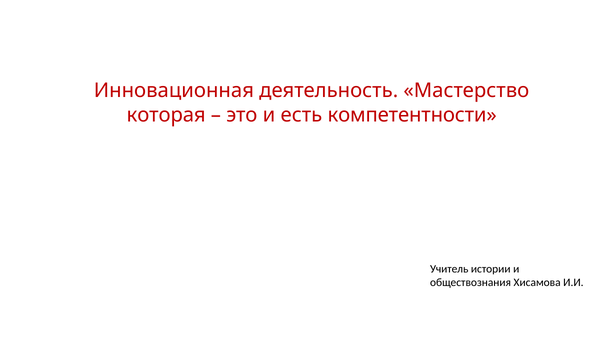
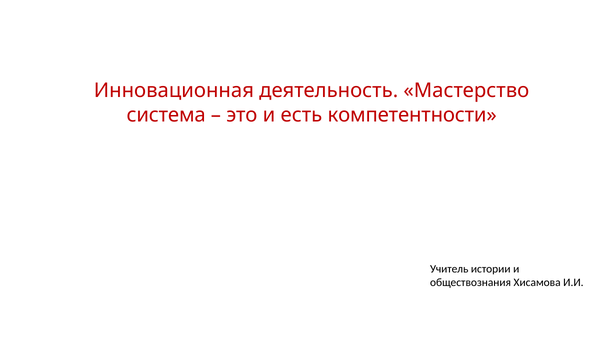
которая: которая -> система
